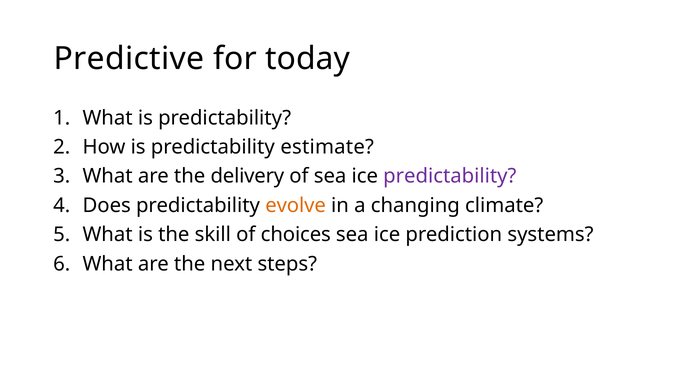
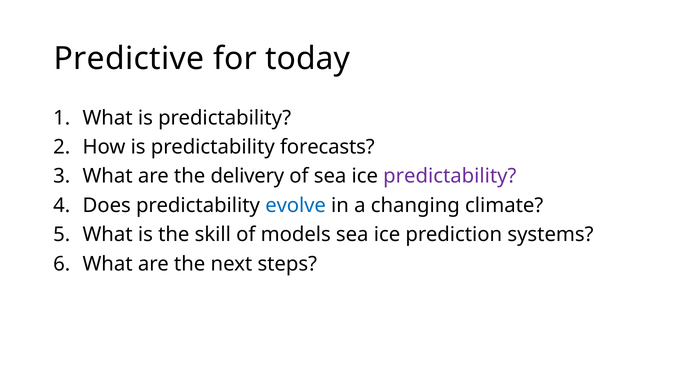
estimate: estimate -> forecasts
evolve colour: orange -> blue
choices: choices -> models
